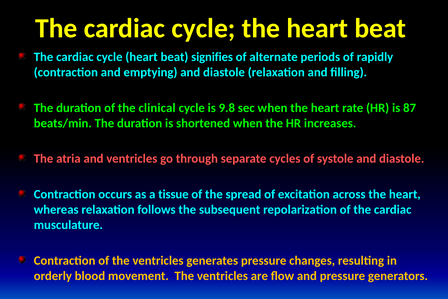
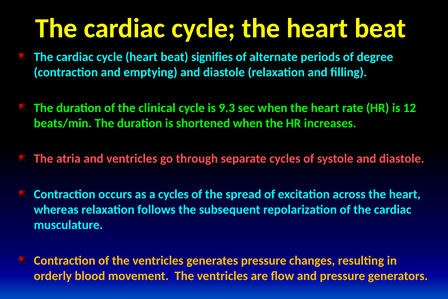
rapidly: rapidly -> degree
9.8: 9.8 -> 9.3
87: 87 -> 12
a tissue: tissue -> cycles
